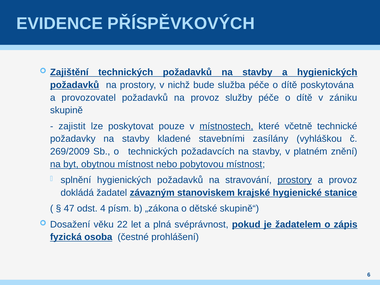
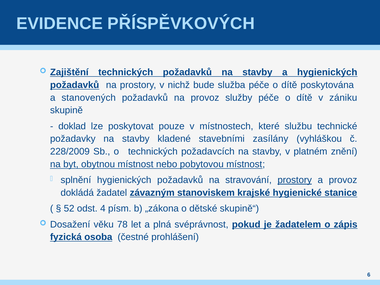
provozovatel: provozovatel -> stanovených
zajistit: zajistit -> doklad
místnostech underline: present -> none
včetně: včetně -> službu
269/2009: 269/2009 -> 228/2009
47: 47 -> 52
22: 22 -> 78
